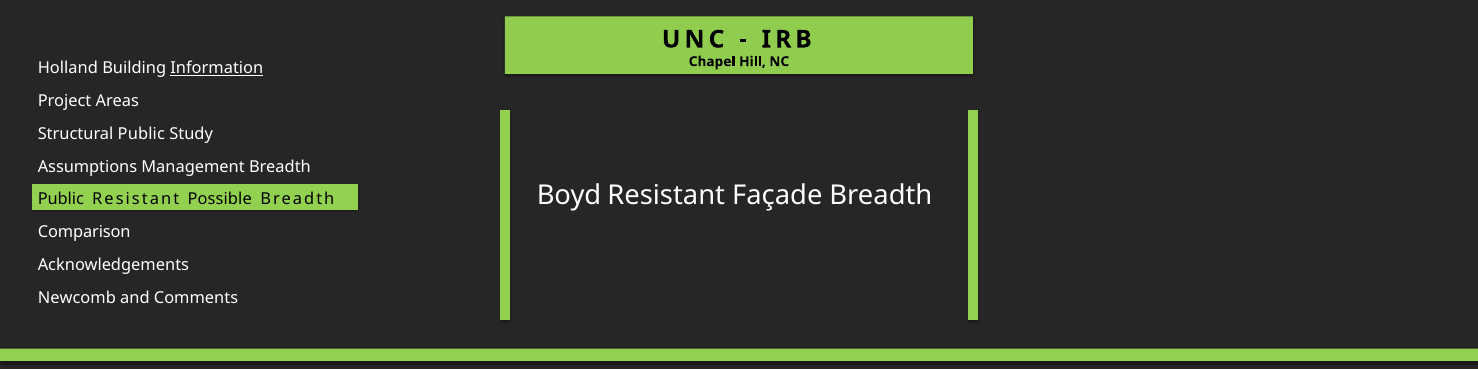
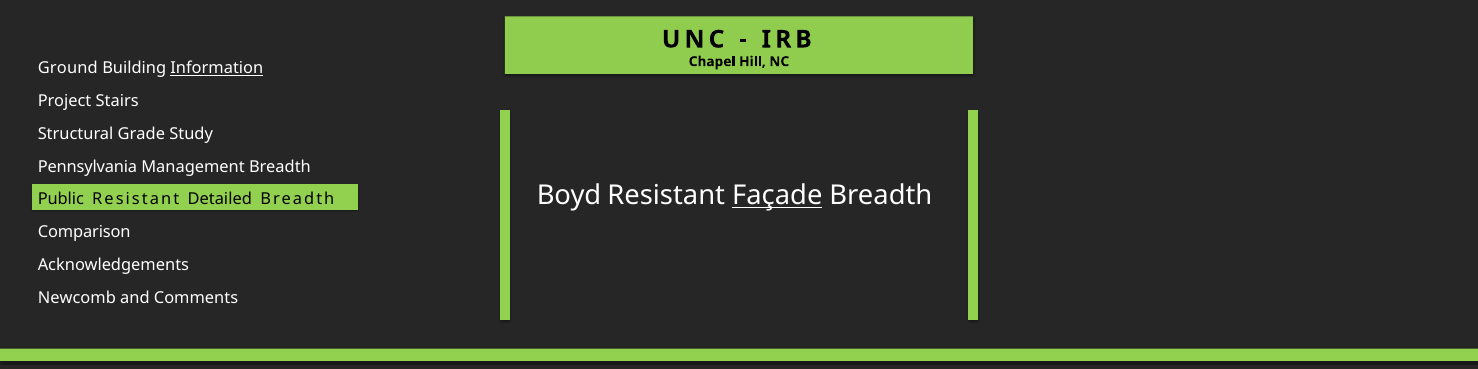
Holland: Holland -> Ground
Areas: Areas -> Stairs
Structural Public: Public -> Grade
Assumptions: Assumptions -> Pennsylvania
Façade underline: none -> present
Possible: Possible -> Detailed
